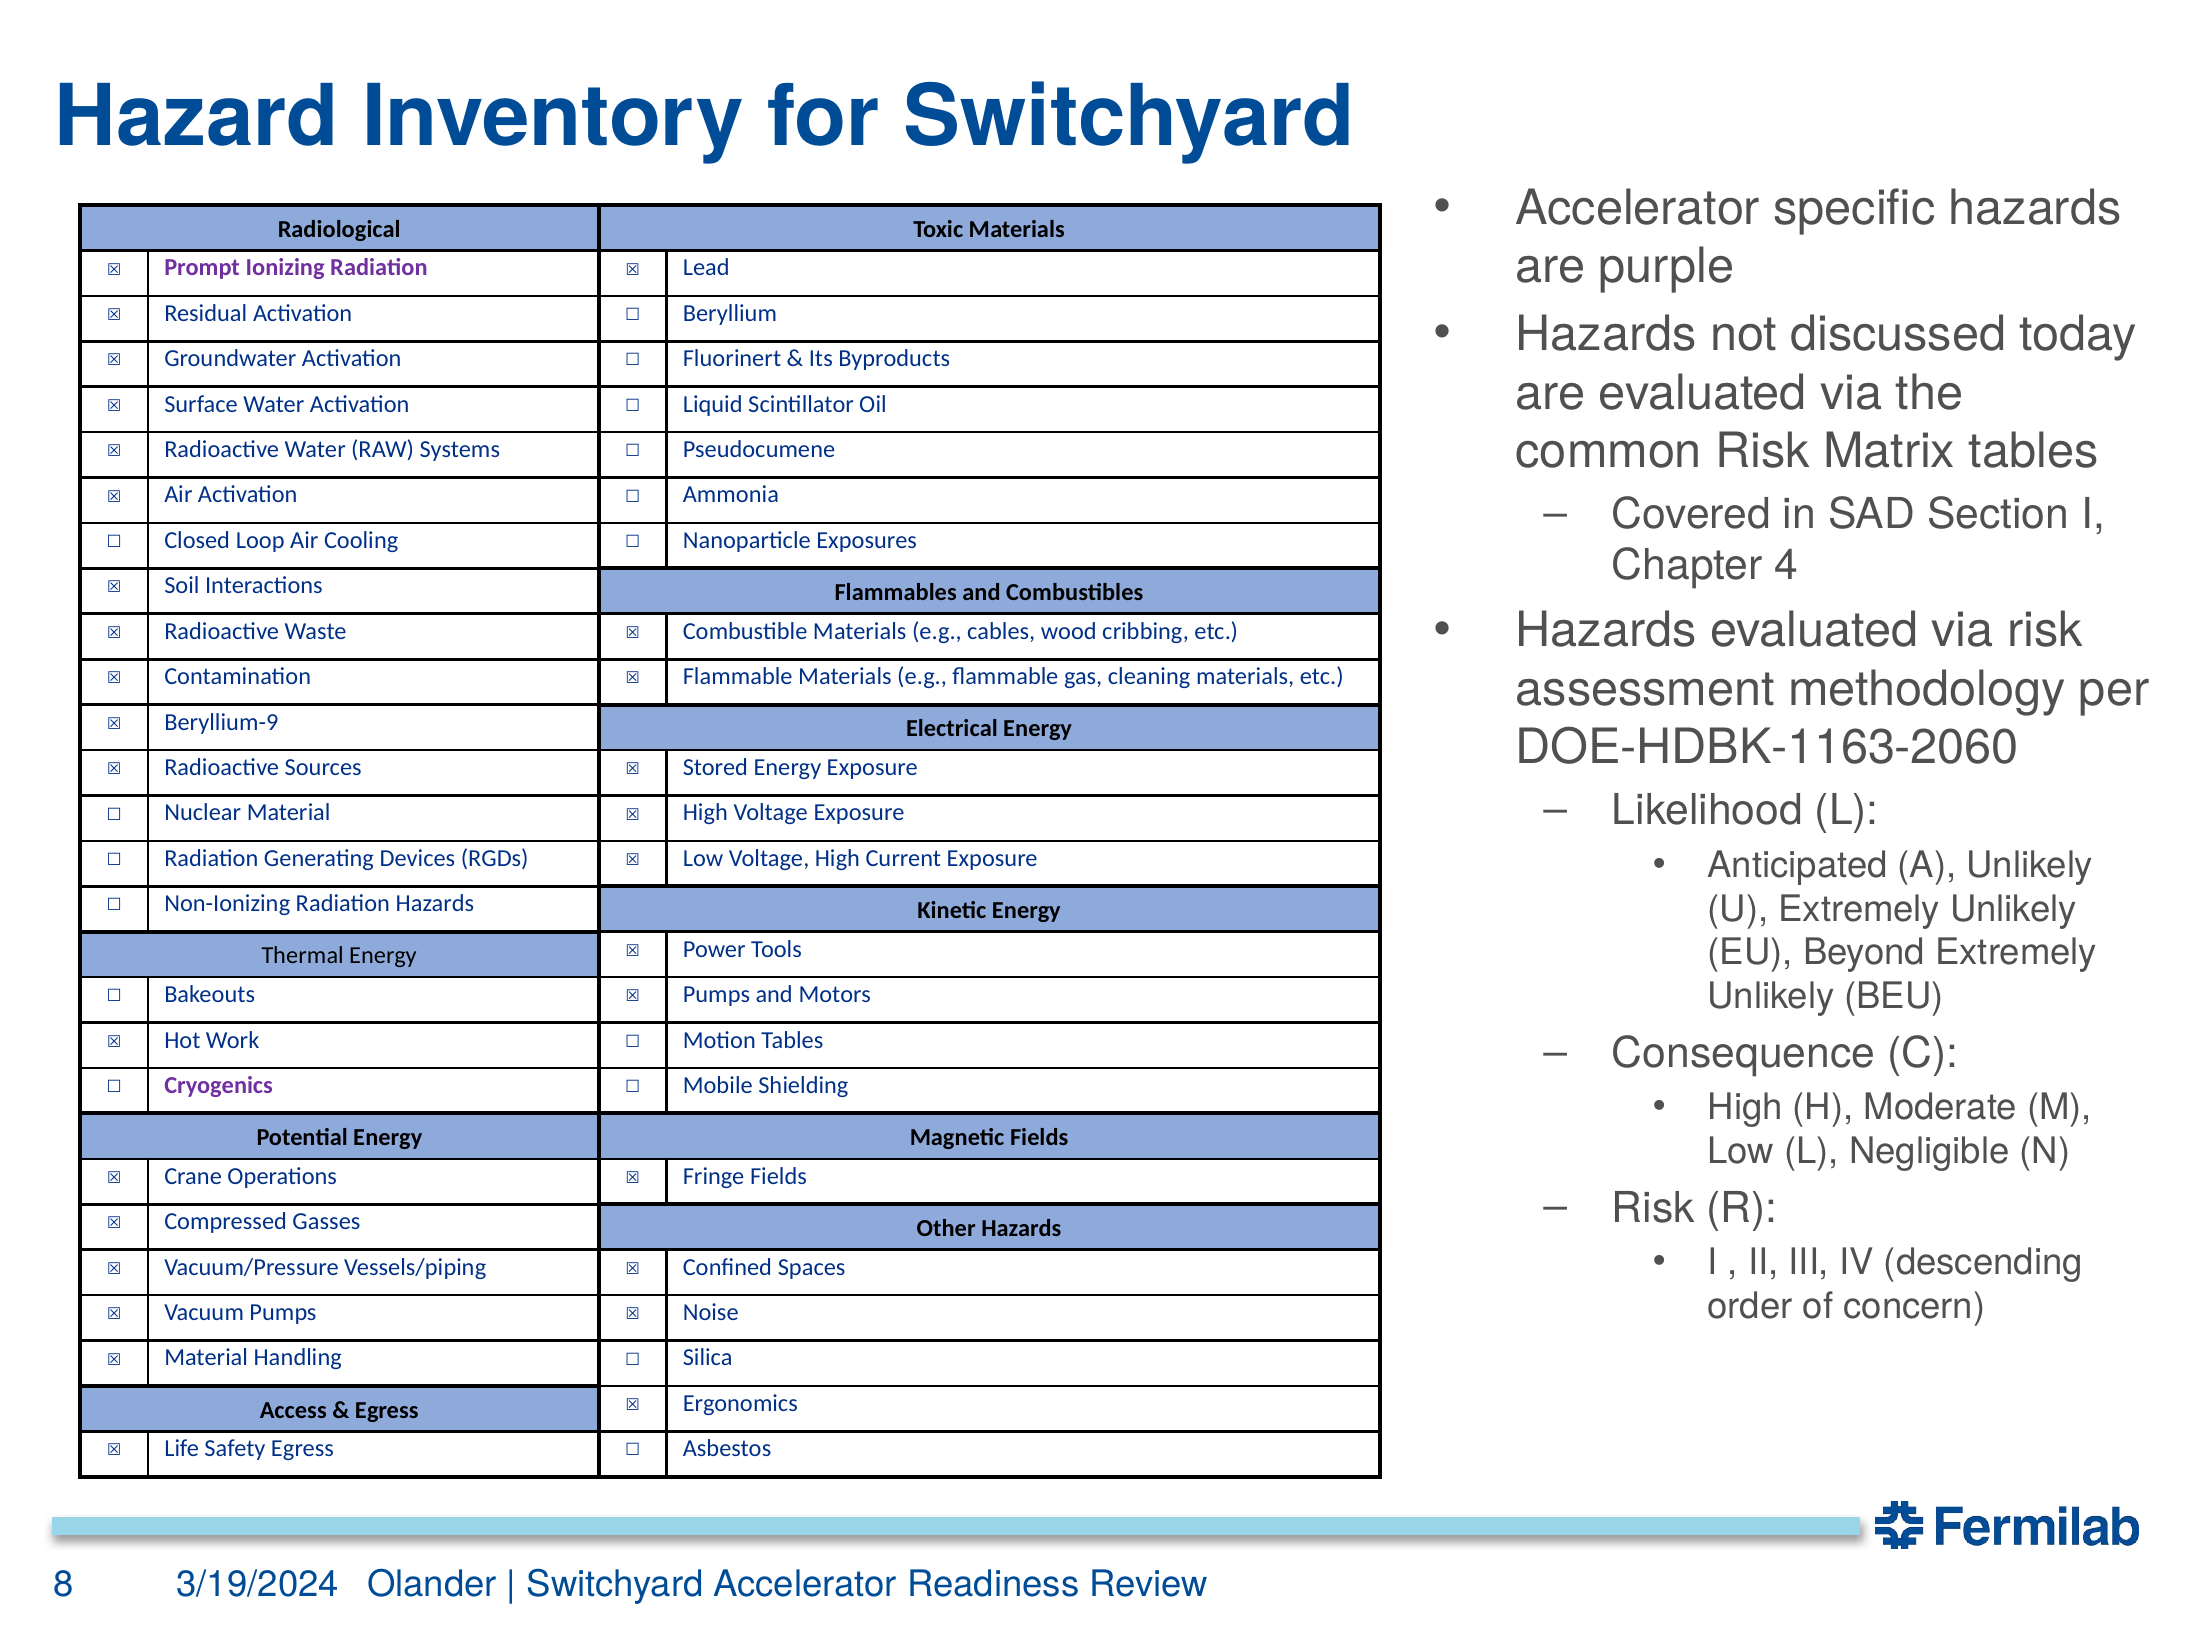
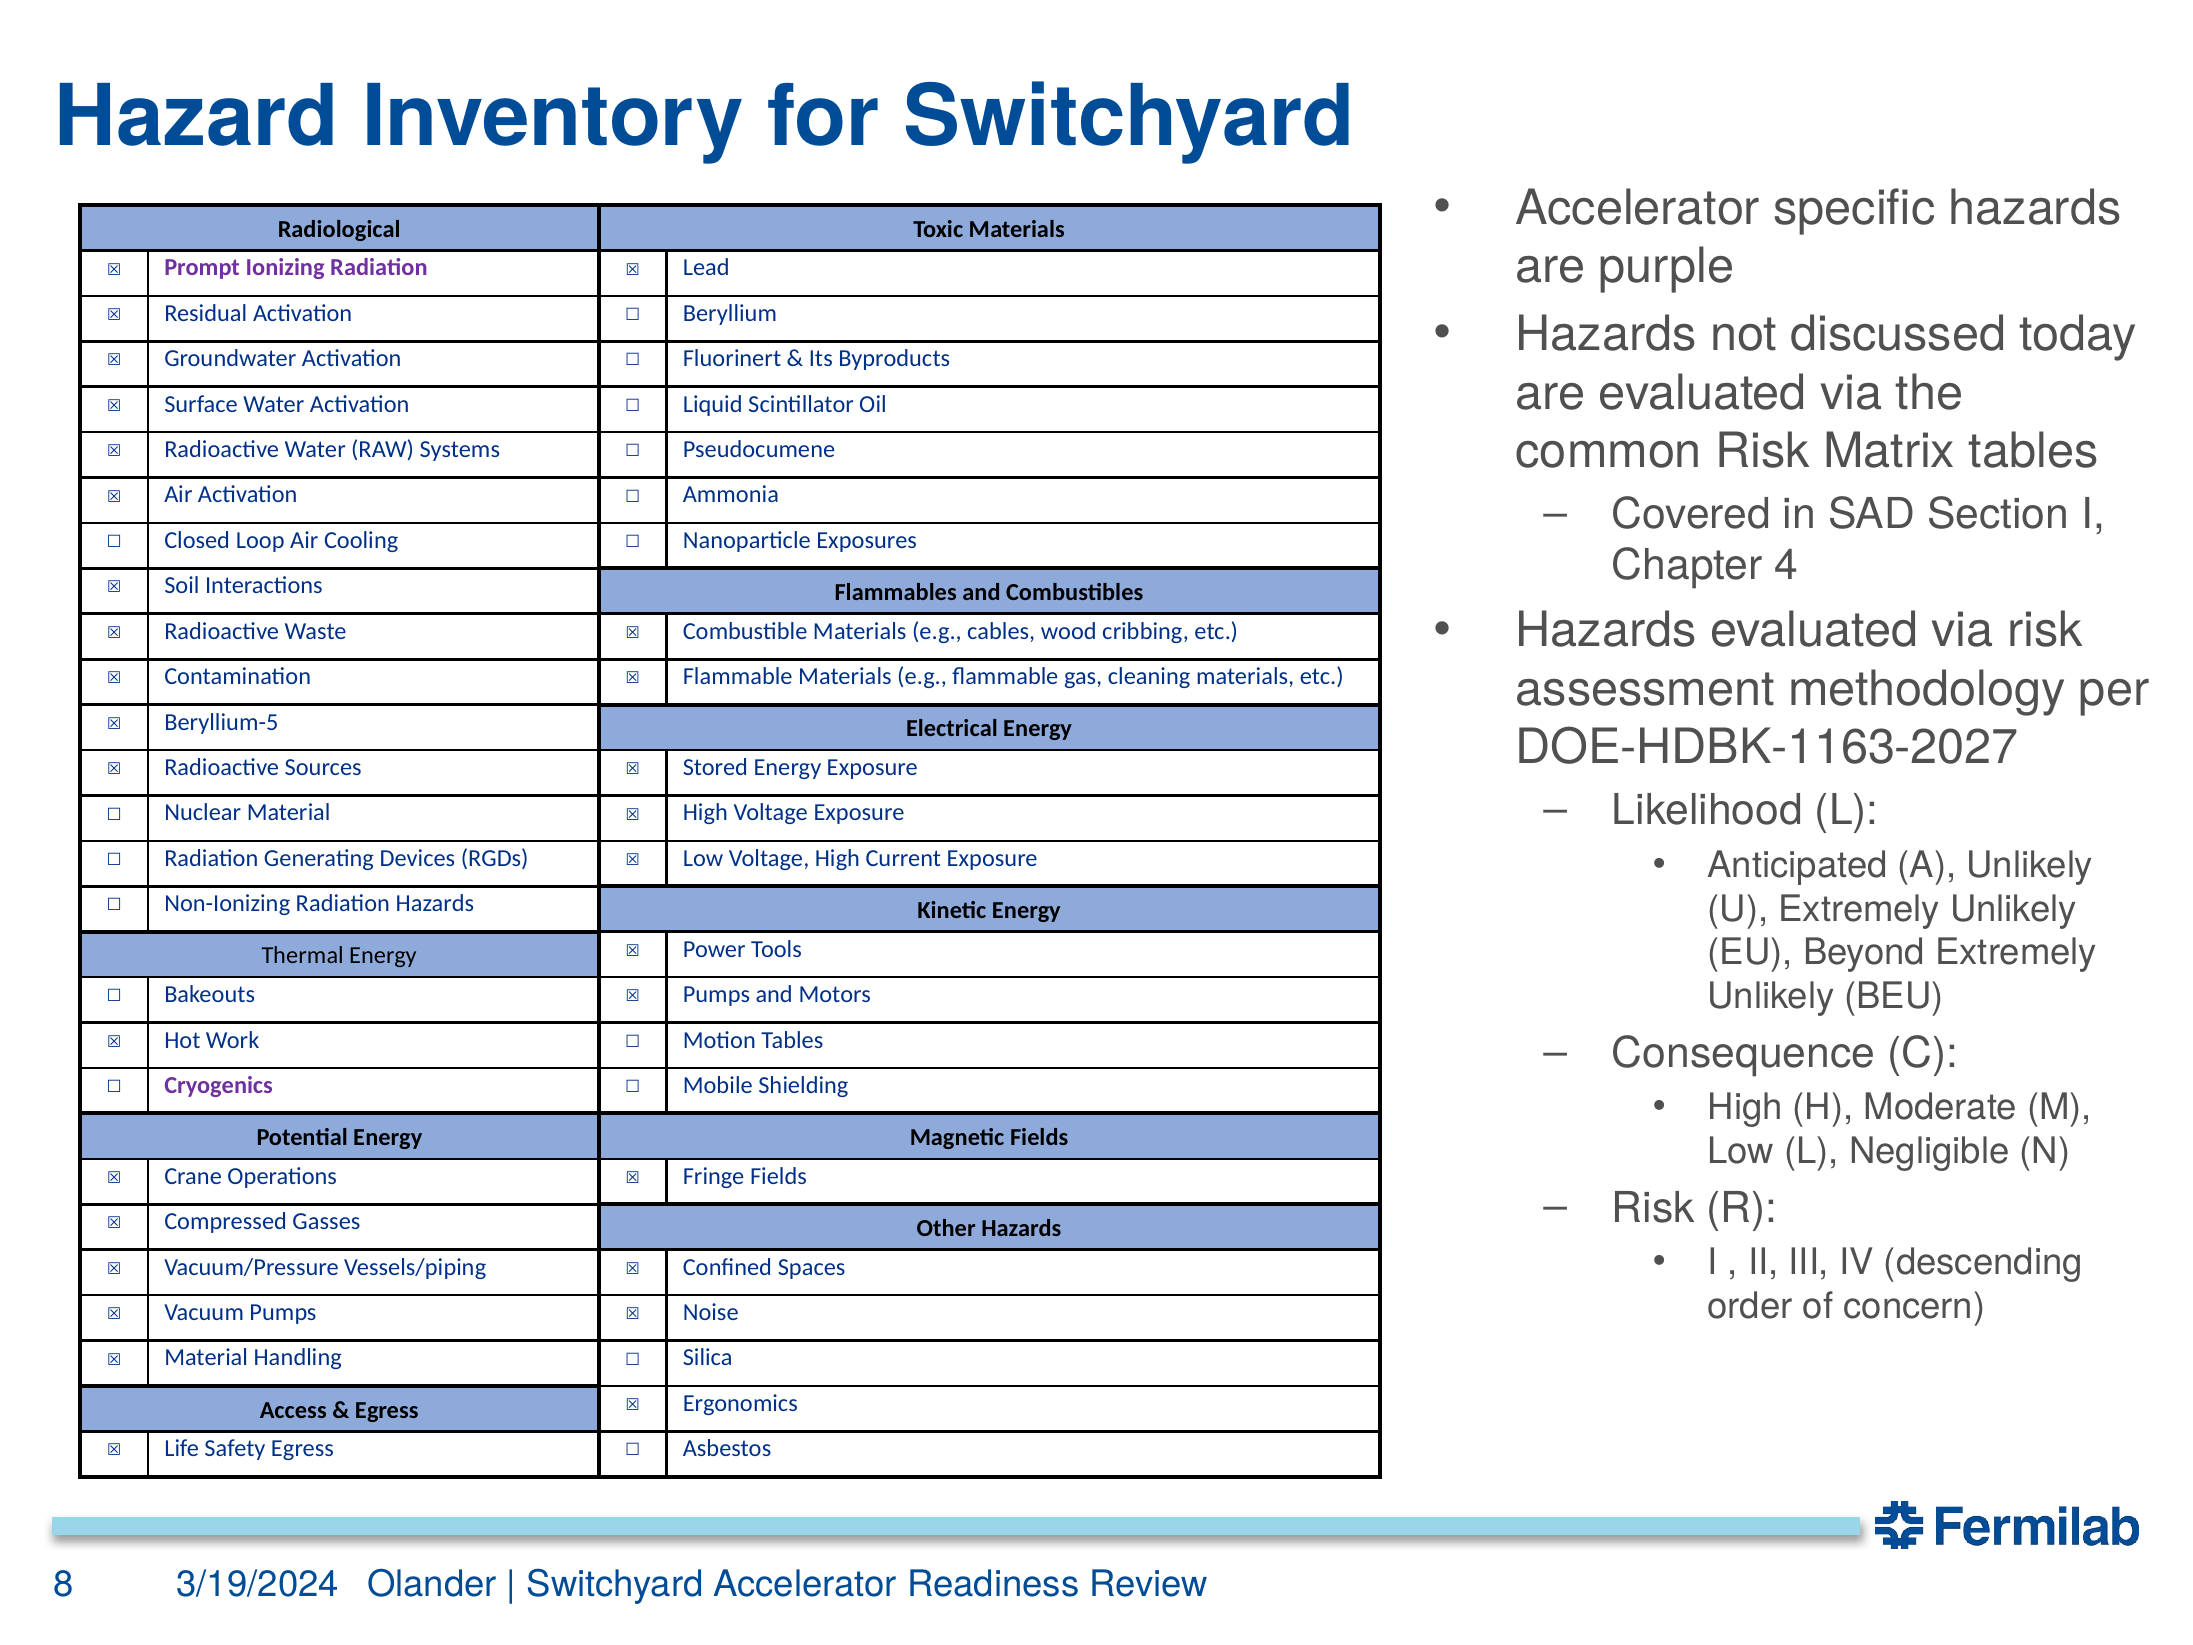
Beryllium-9: Beryllium-9 -> Beryllium-5
DOE-HDBK-1163-2060: DOE-HDBK-1163-2060 -> DOE-HDBK-1163-2027
